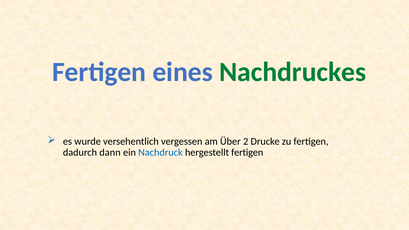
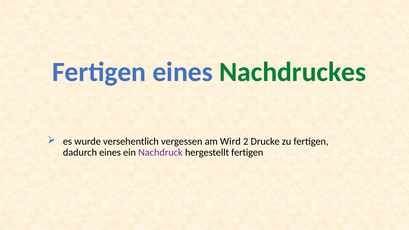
Über: Über -> Wird
dadurch dann: dann -> eines
Nachdruck colour: blue -> purple
